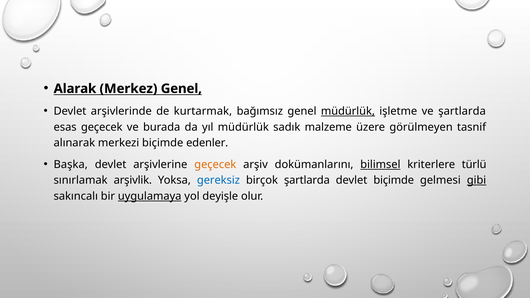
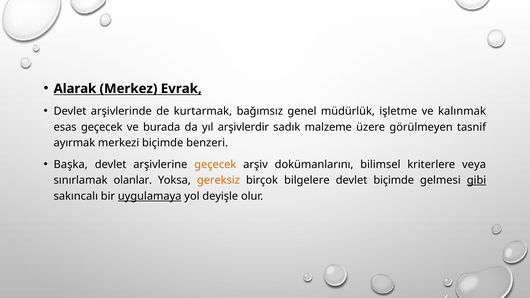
Merkez Genel: Genel -> Evrak
müdürlük at (348, 111) underline: present -> none
ve şartlarda: şartlarda -> kalınmak
yıl müdürlük: müdürlük -> arşivlerdir
alınarak: alınarak -> ayırmak
edenler: edenler -> benzeri
bilimsel underline: present -> none
türlü: türlü -> veya
arşivlik: arşivlik -> olanlar
gereksiz colour: blue -> orange
birçok şartlarda: şartlarda -> bilgelere
